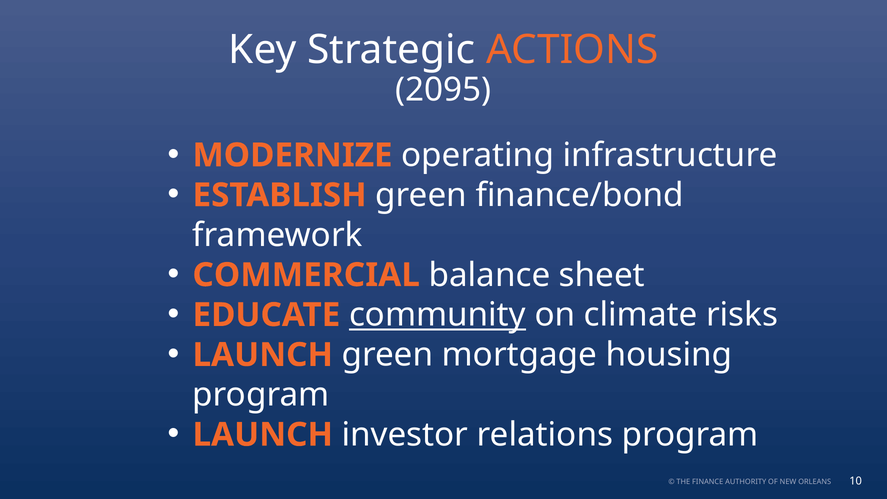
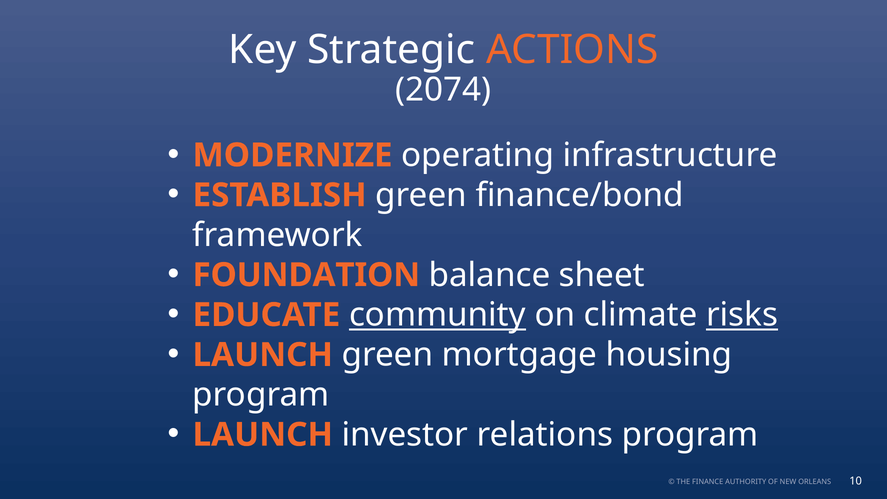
2095: 2095 -> 2074
COMMERCIAL: COMMERCIAL -> FOUNDATION
risks underline: none -> present
